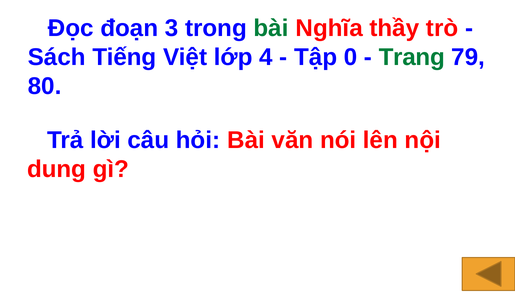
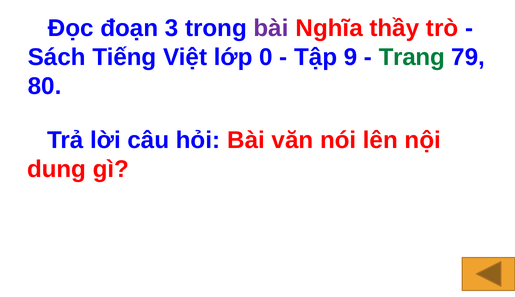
bài at (271, 28) colour: green -> purple
4: 4 -> 0
0: 0 -> 9
